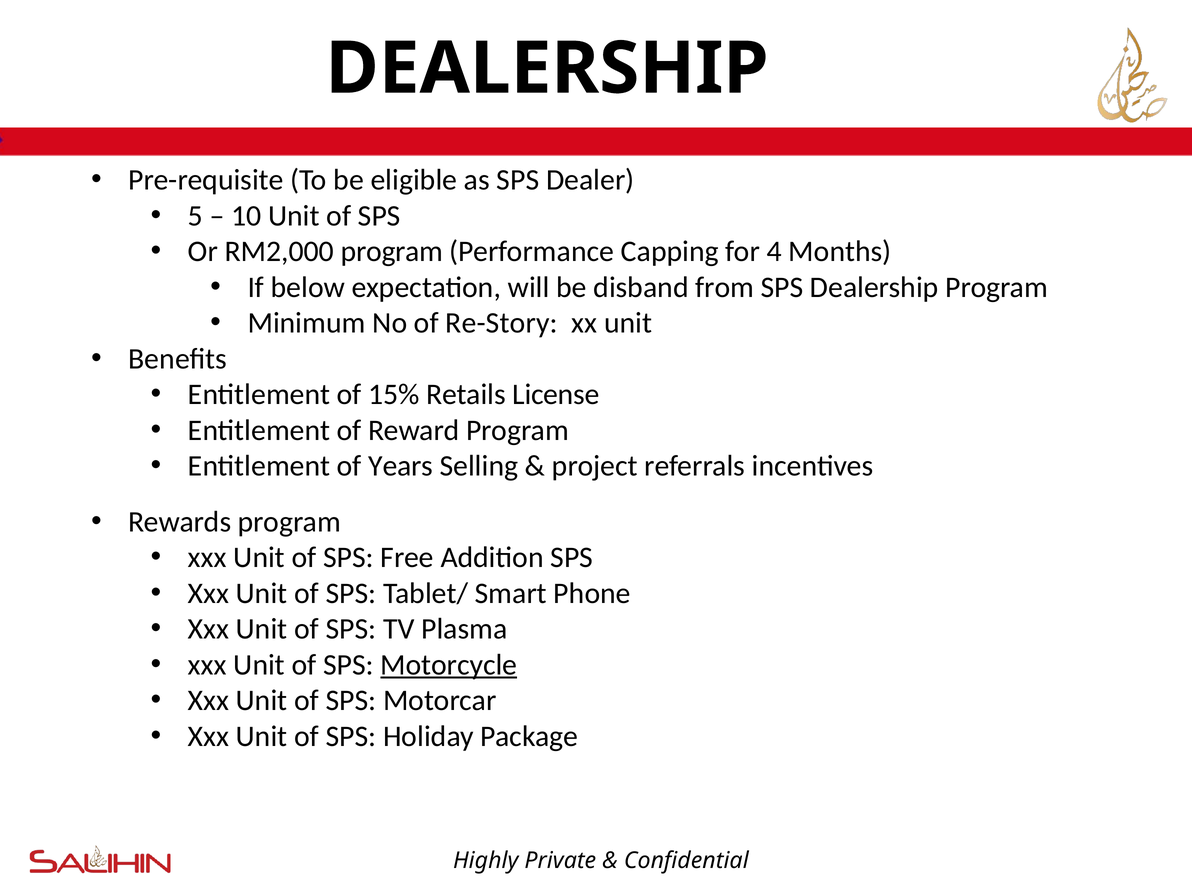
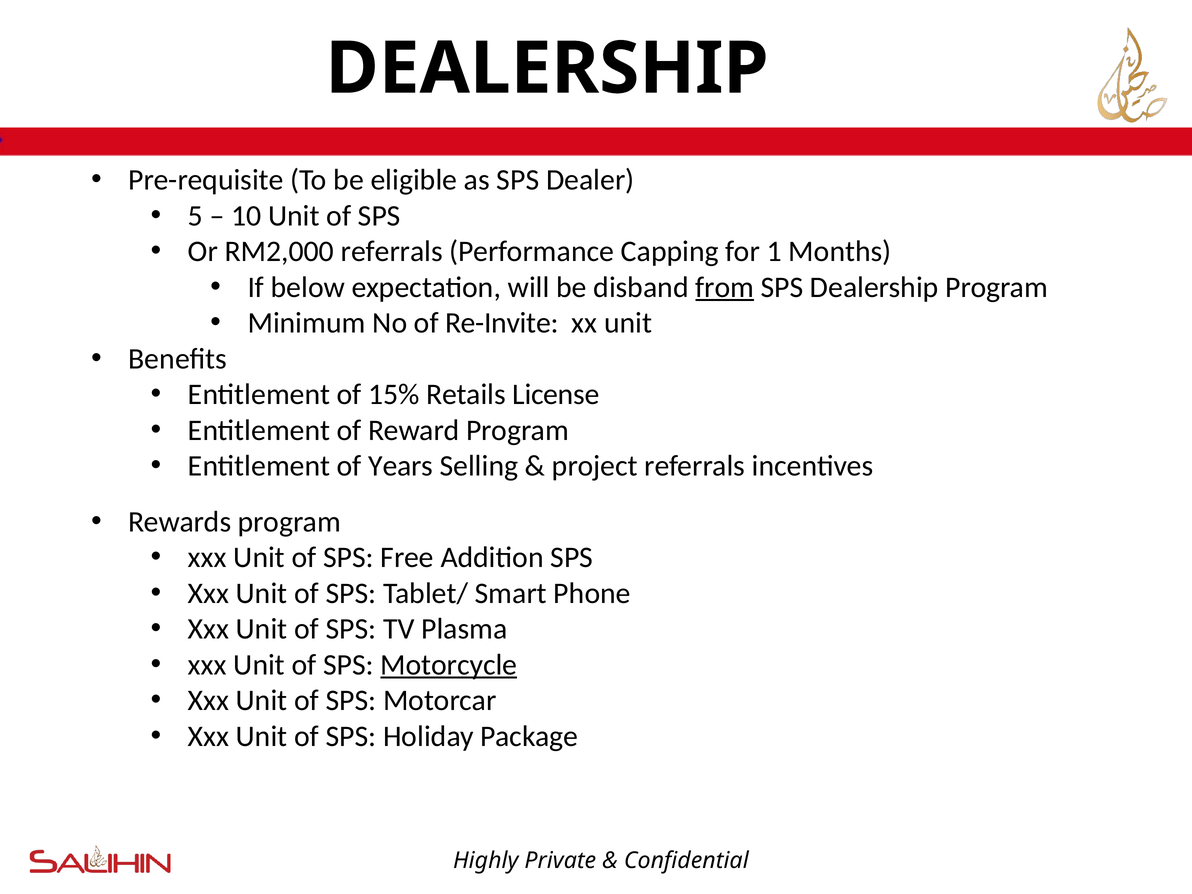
RM2,000 program: program -> referrals
4: 4 -> 1
from underline: none -> present
Re-Story: Re-Story -> Re-Invite
